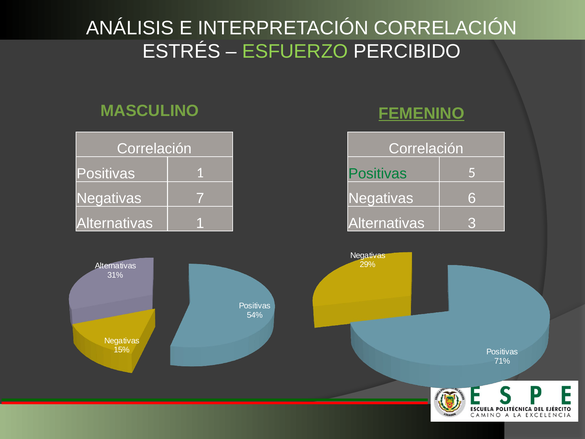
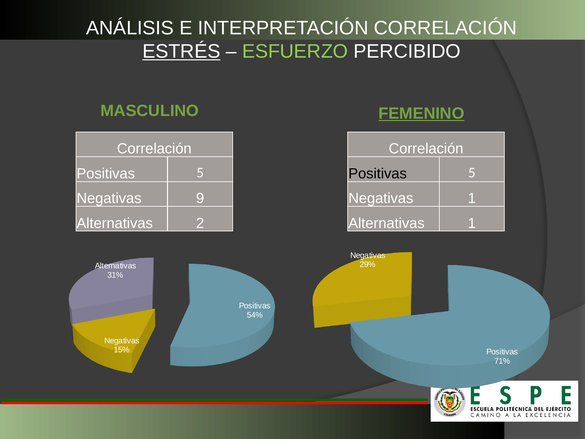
ESTRÉS underline: none -> present
1 at (200, 173): 1 -> 5
Positivas at (378, 173) colour: green -> black
7: 7 -> 9
Negativas 6: 6 -> 1
Alternativas 1: 1 -> 2
Alternativas 3: 3 -> 1
